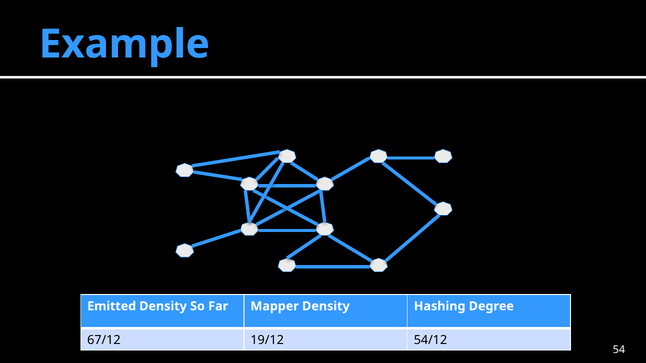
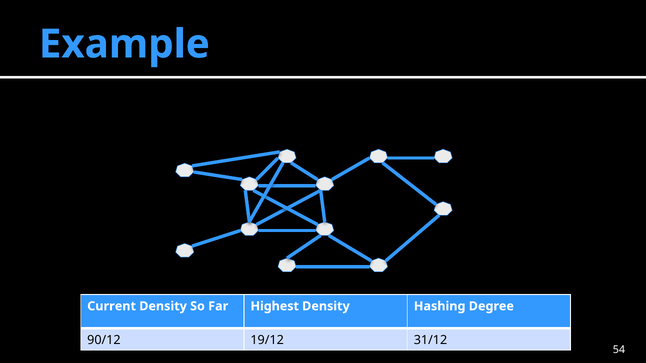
Emitted: Emitted -> Current
Mapper: Mapper -> Highest
67/12: 67/12 -> 90/12
54/12: 54/12 -> 31/12
